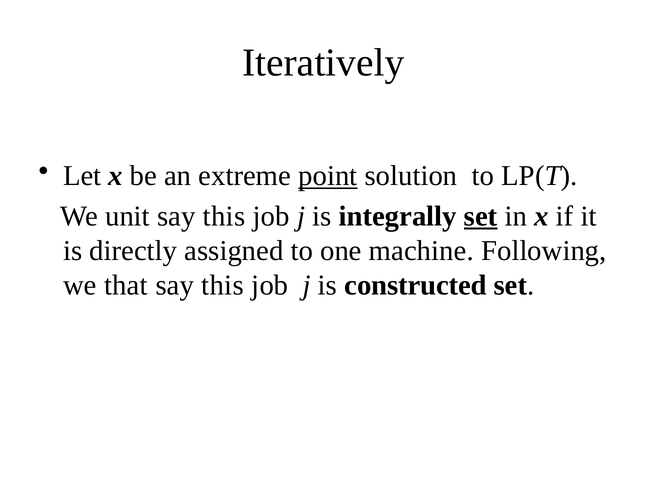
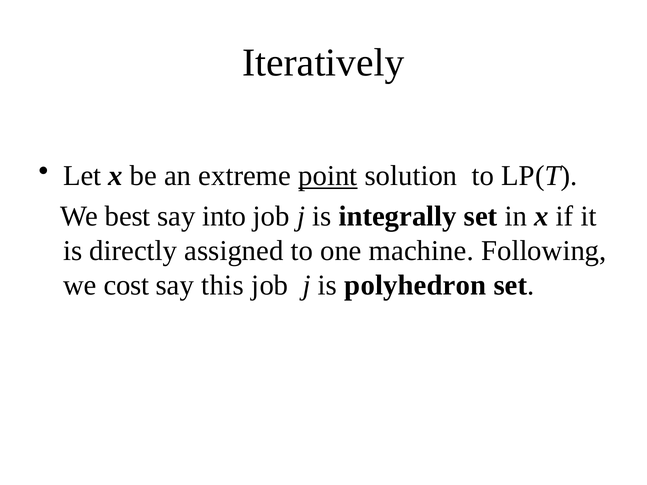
unit: unit -> best
this at (224, 216): this -> into
set at (481, 216) underline: present -> none
that: that -> cost
constructed: constructed -> polyhedron
